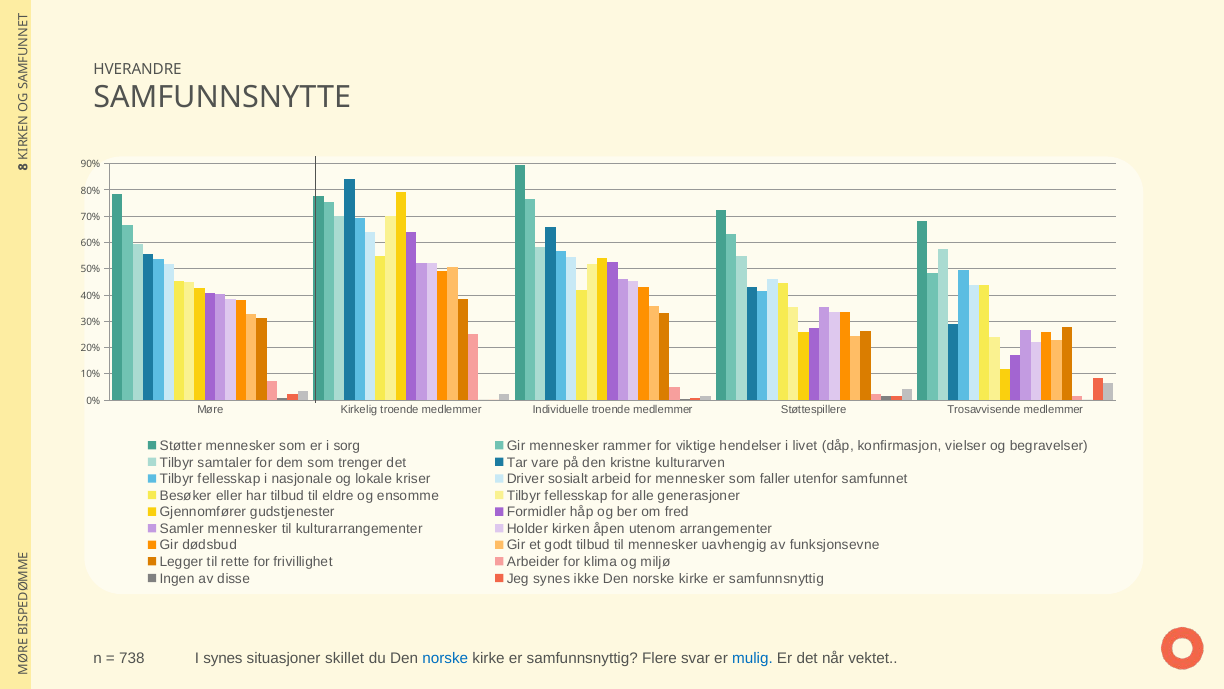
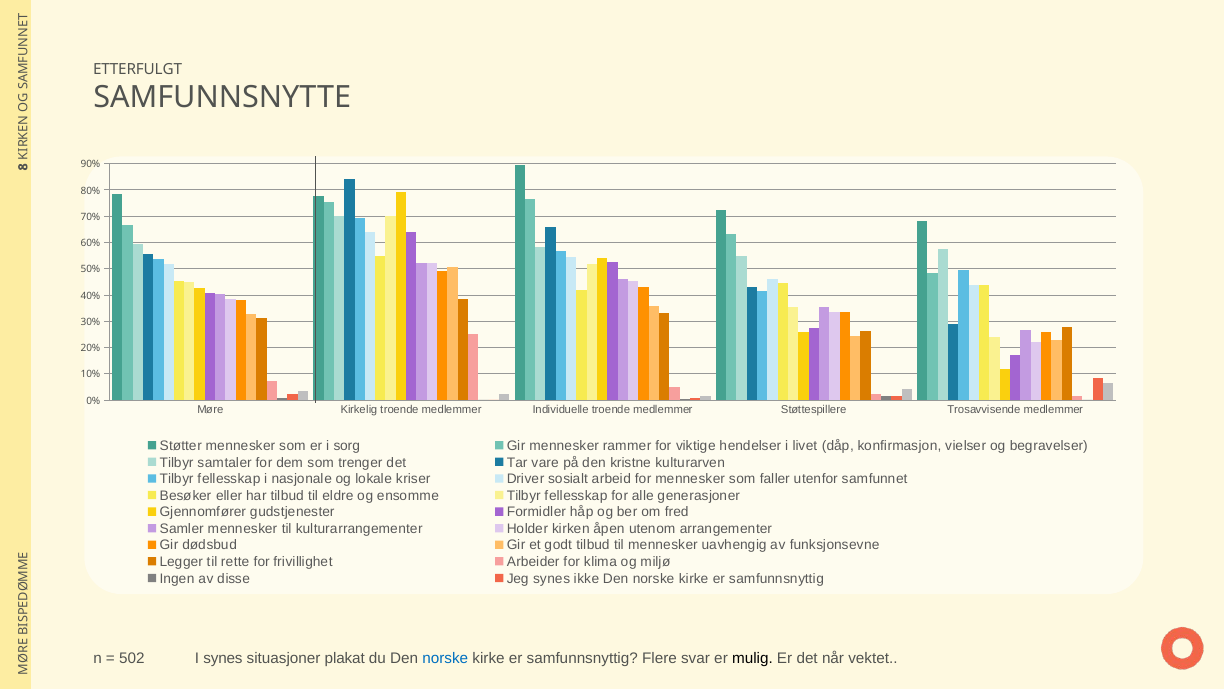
HVERANDRE: HVERANDRE -> ETTERFULGT
738: 738 -> 502
skillet: skillet -> plakat
mulig colour: blue -> black
